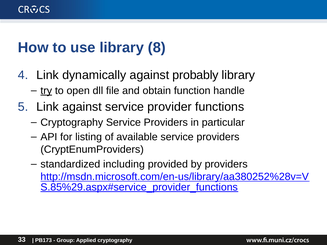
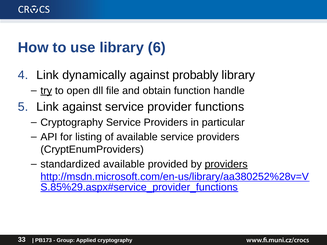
8: 8 -> 6
standardized including: including -> available
providers at (226, 164) underline: none -> present
